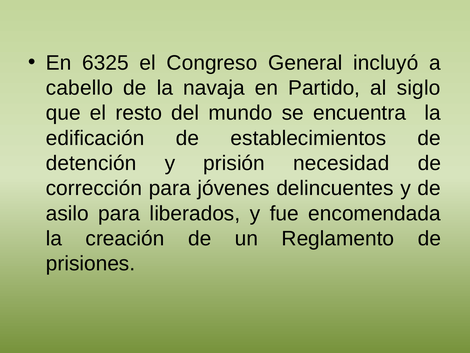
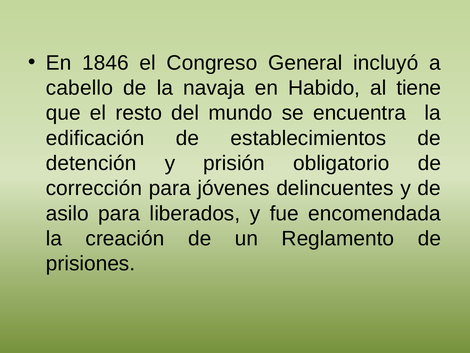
6325: 6325 -> 1846
Partido: Partido -> Habido
siglo: siglo -> tiene
necesidad: necesidad -> obligatorio
